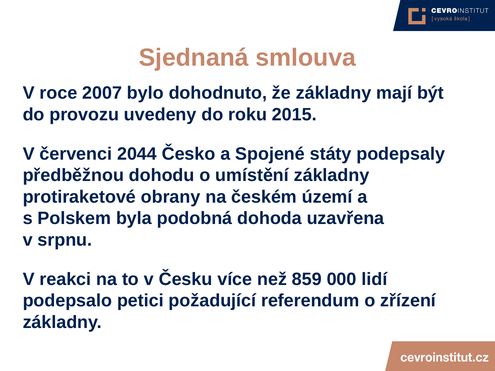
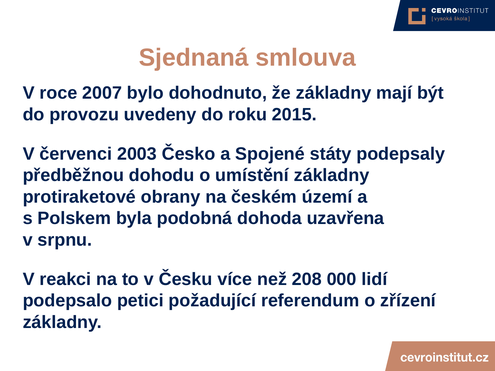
2044: 2044 -> 2003
859: 859 -> 208
